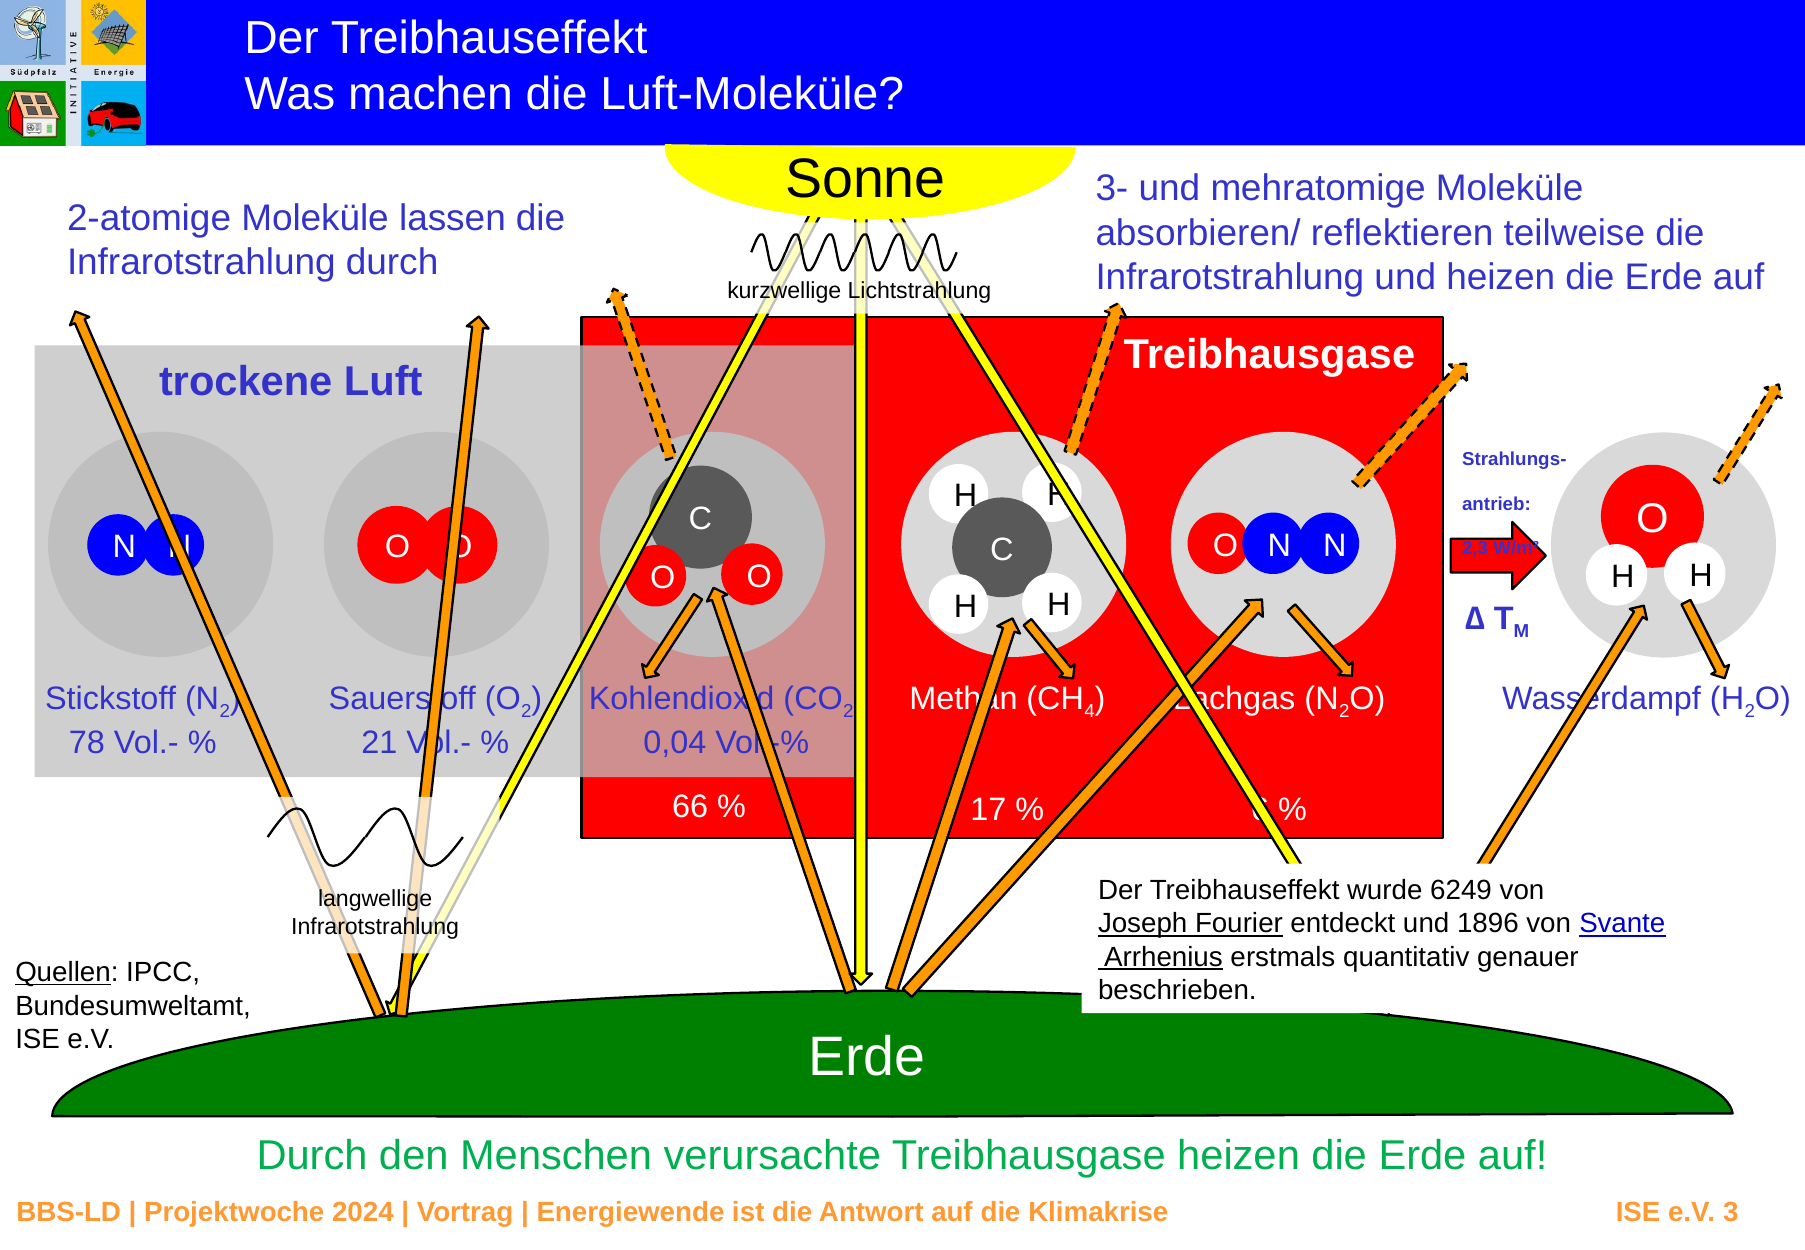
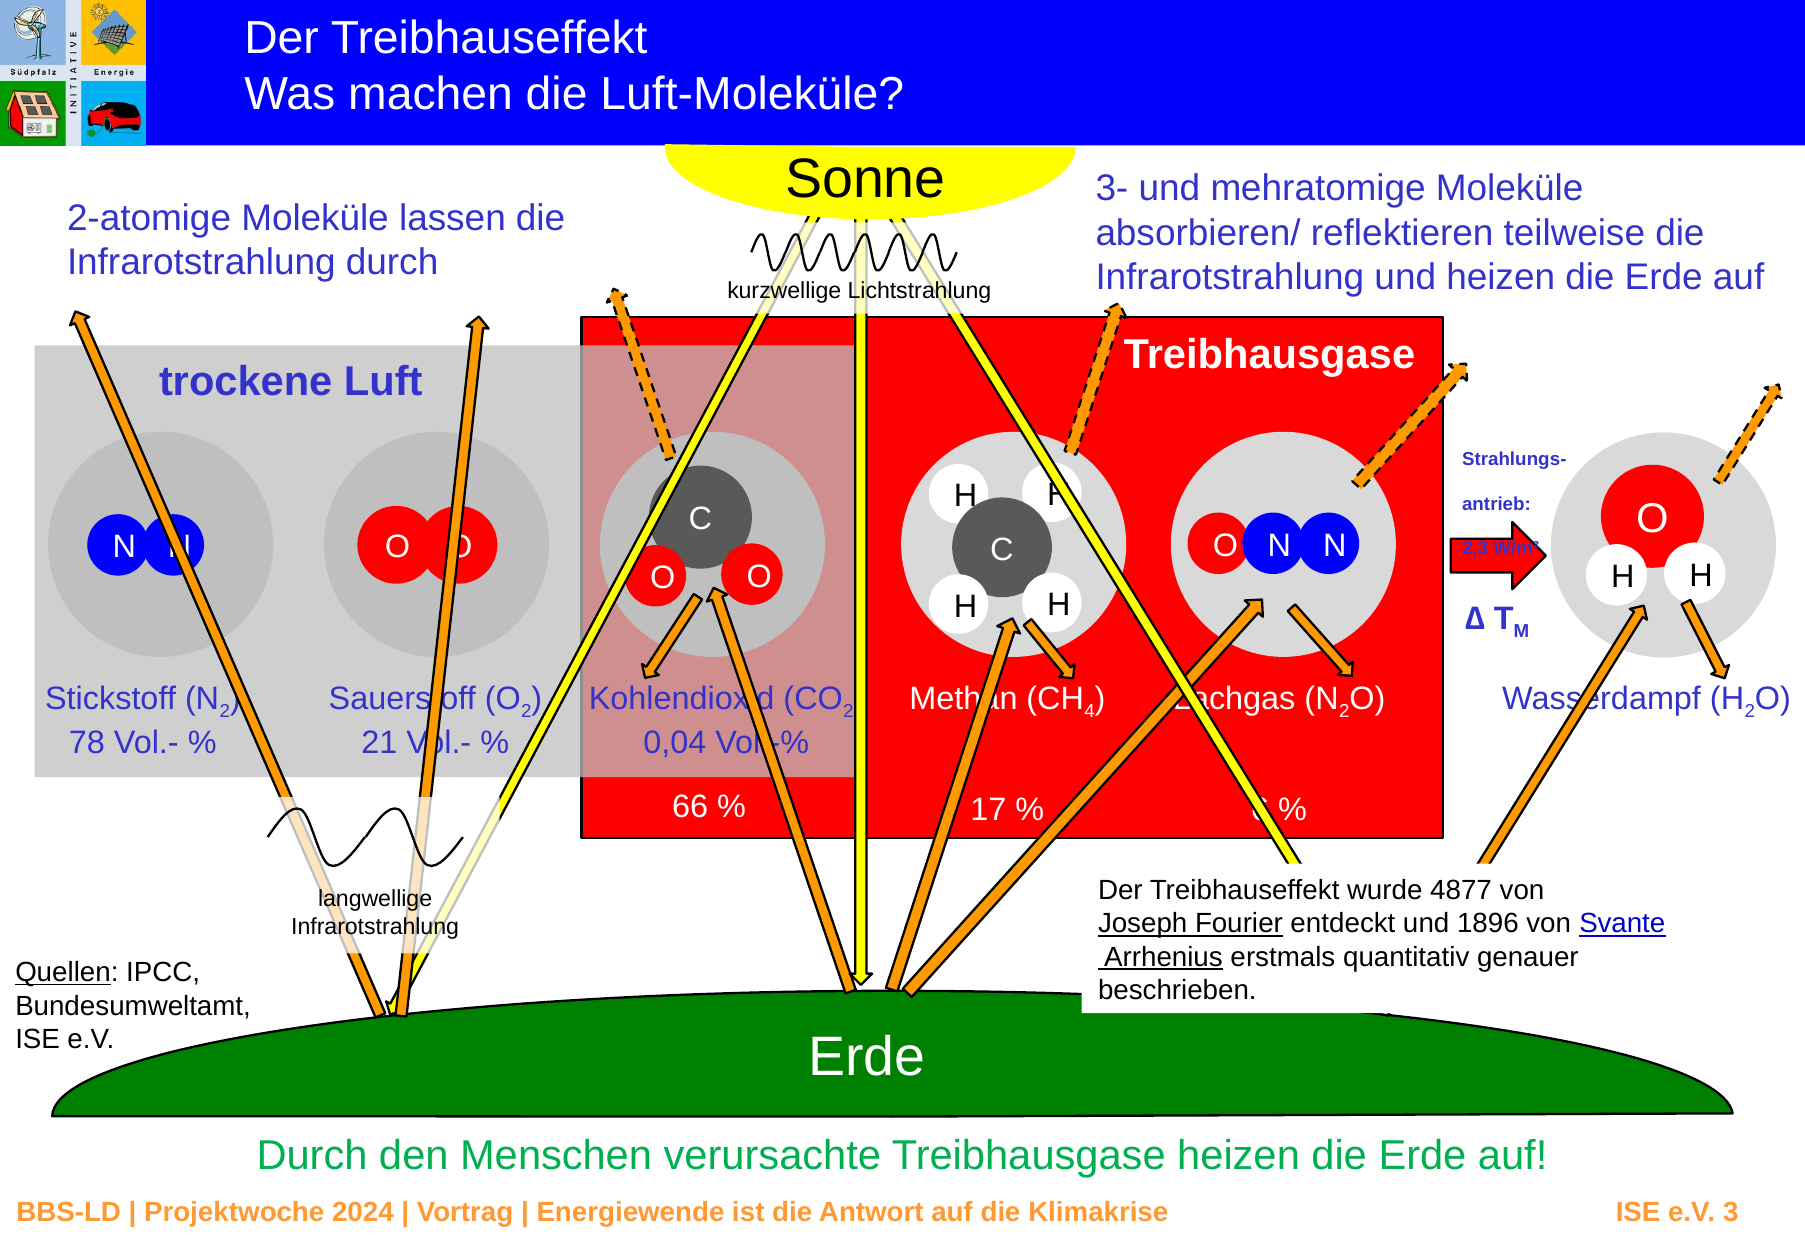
6249: 6249 -> 4877
